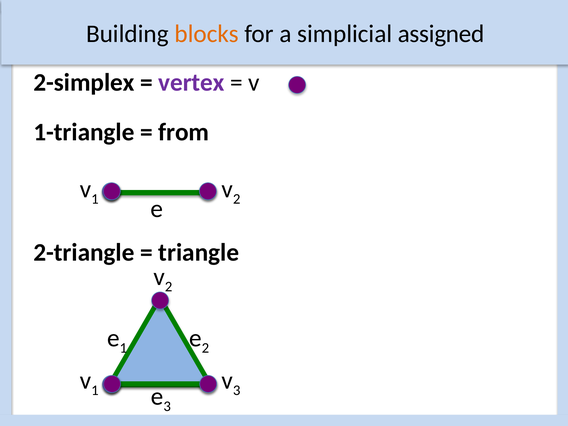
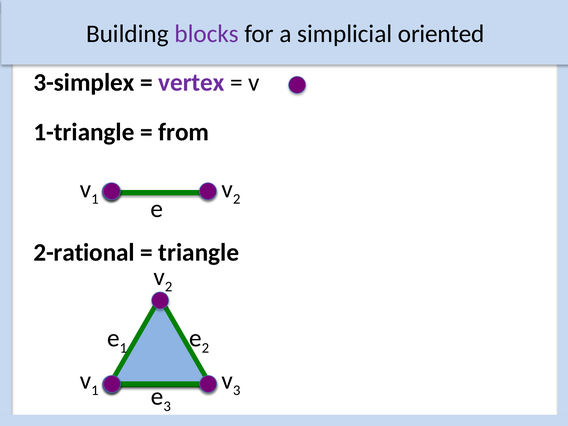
blocks colour: orange -> purple
assigned: assigned -> oriented
2-simplex: 2-simplex -> 3-simplex
2-triangle: 2-triangle -> 2-rational
